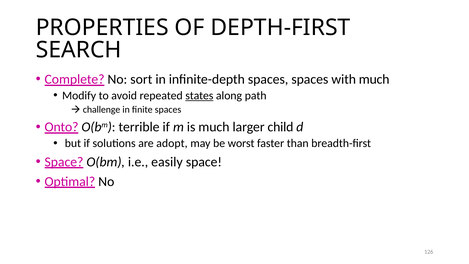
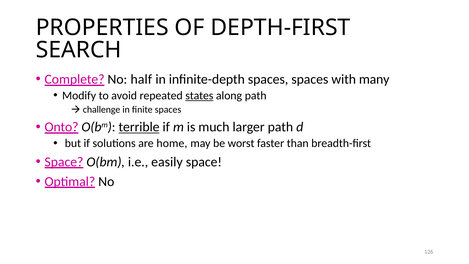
sort: sort -> half
with much: much -> many
terrible underline: none -> present
larger child: child -> path
adopt: adopt -> home
